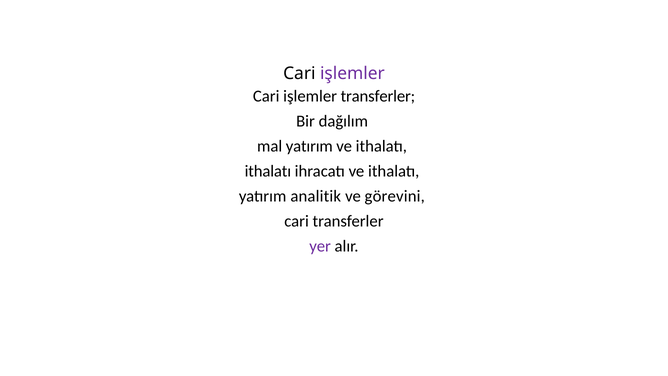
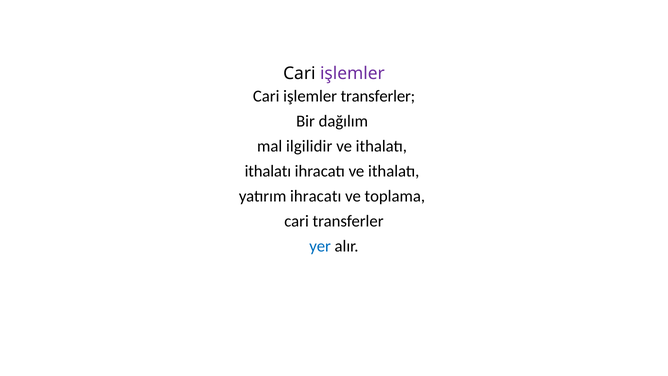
mal yatırım: yatırım -> ilgilidir
yatırım analitik: analitik -> ihracatı
görevini: görevini -> toplama
yer colour: purple -> blue
